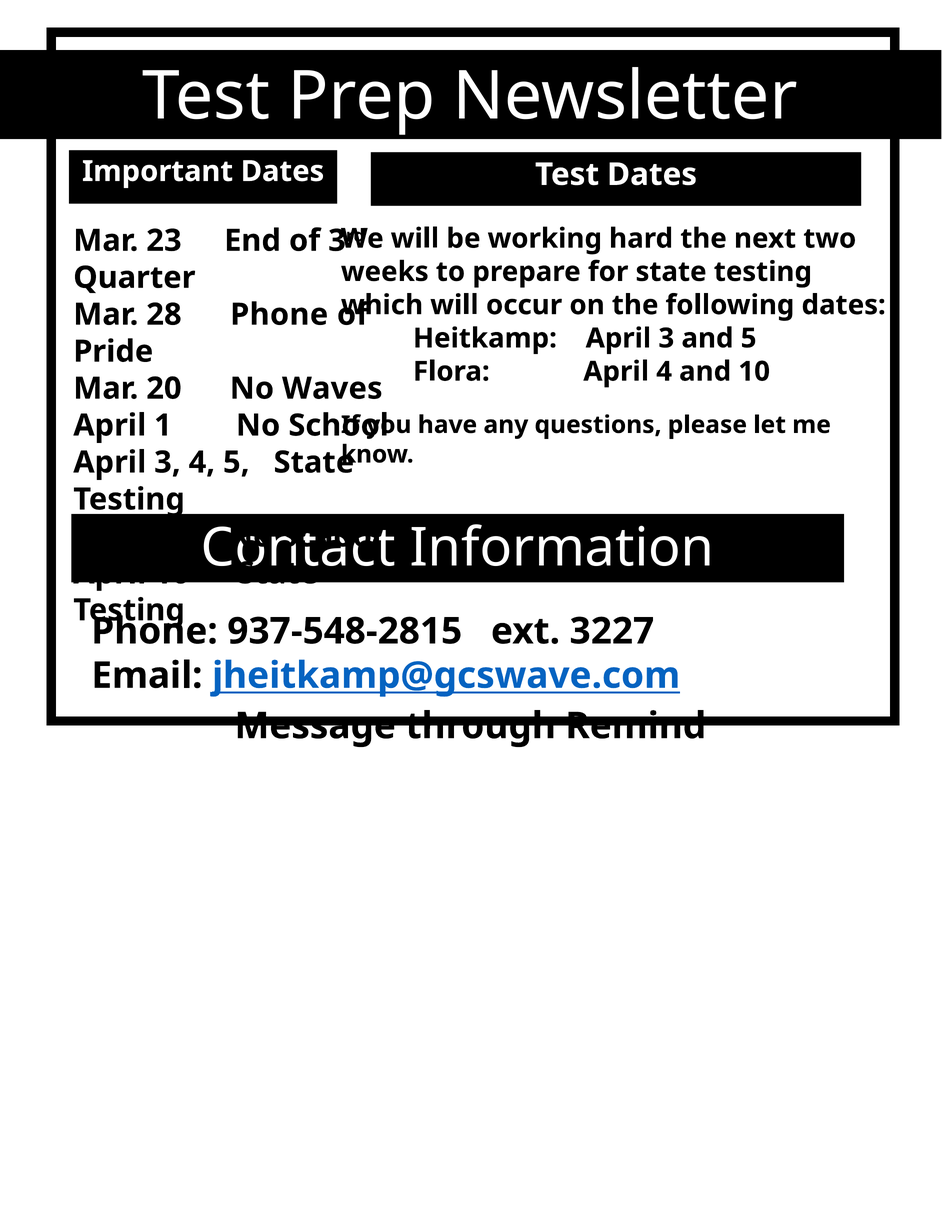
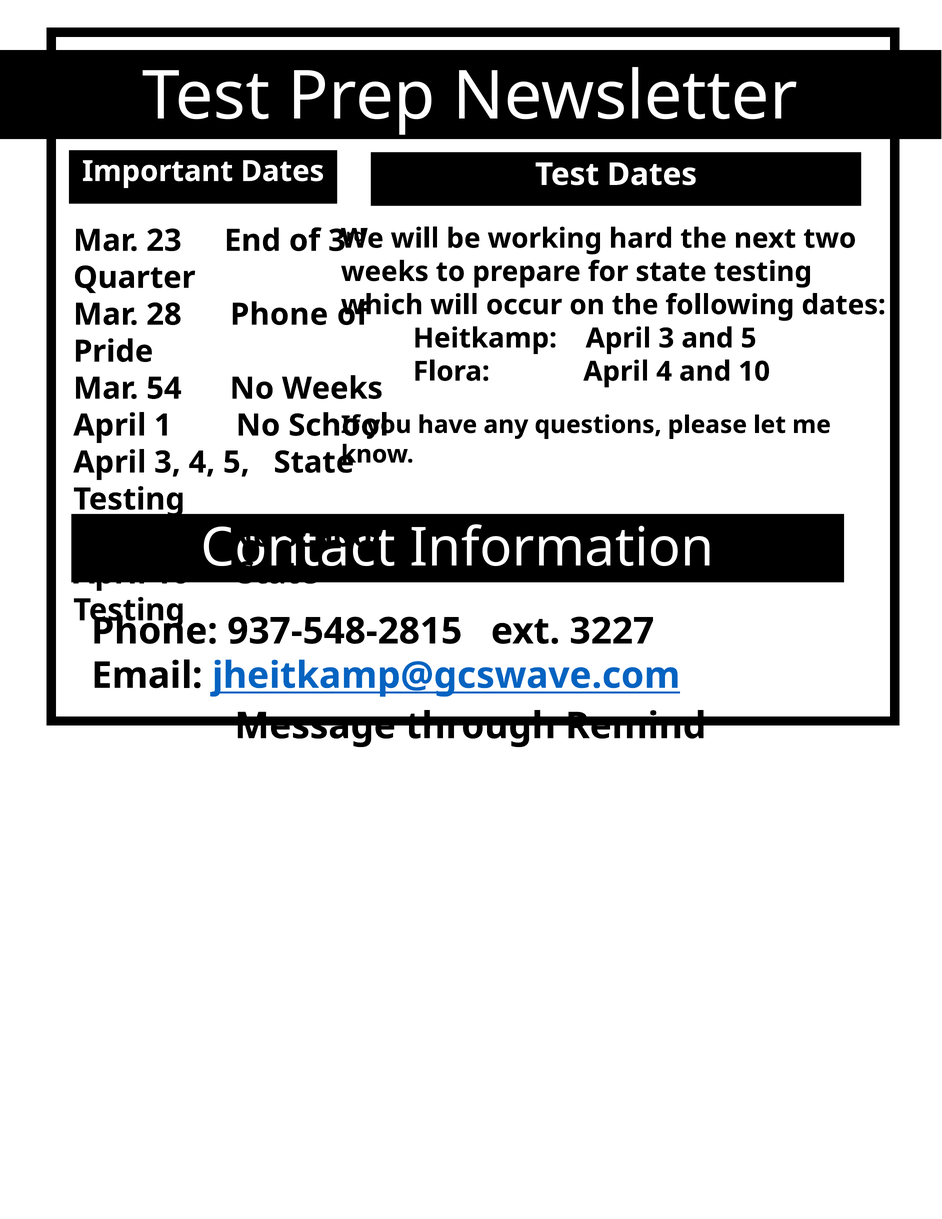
20: 20 -> 54
No Waves: Waves -> Weeks
